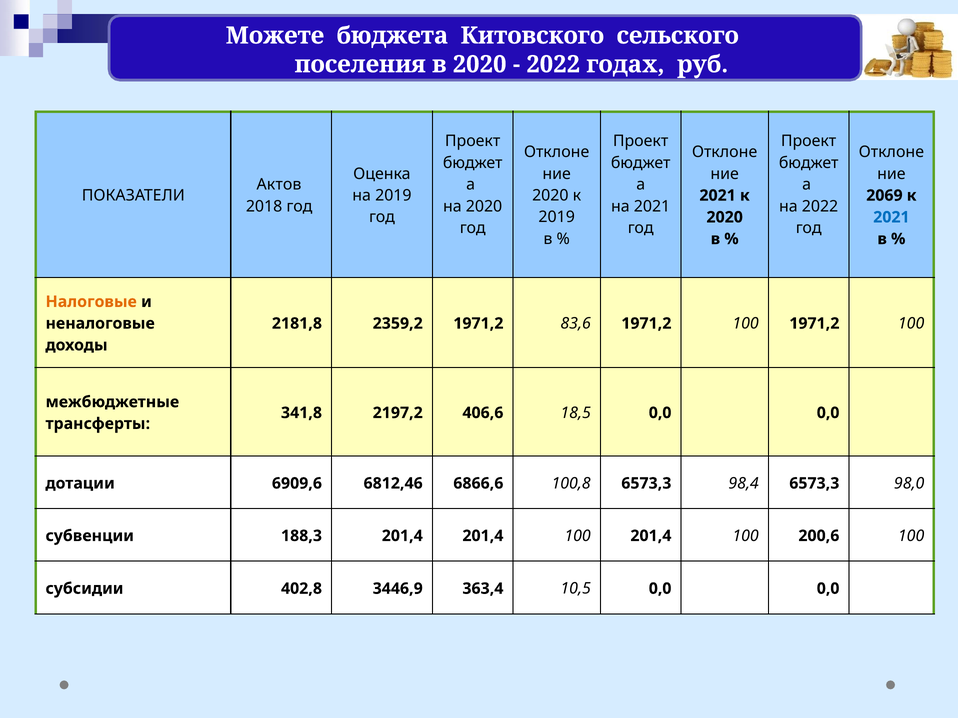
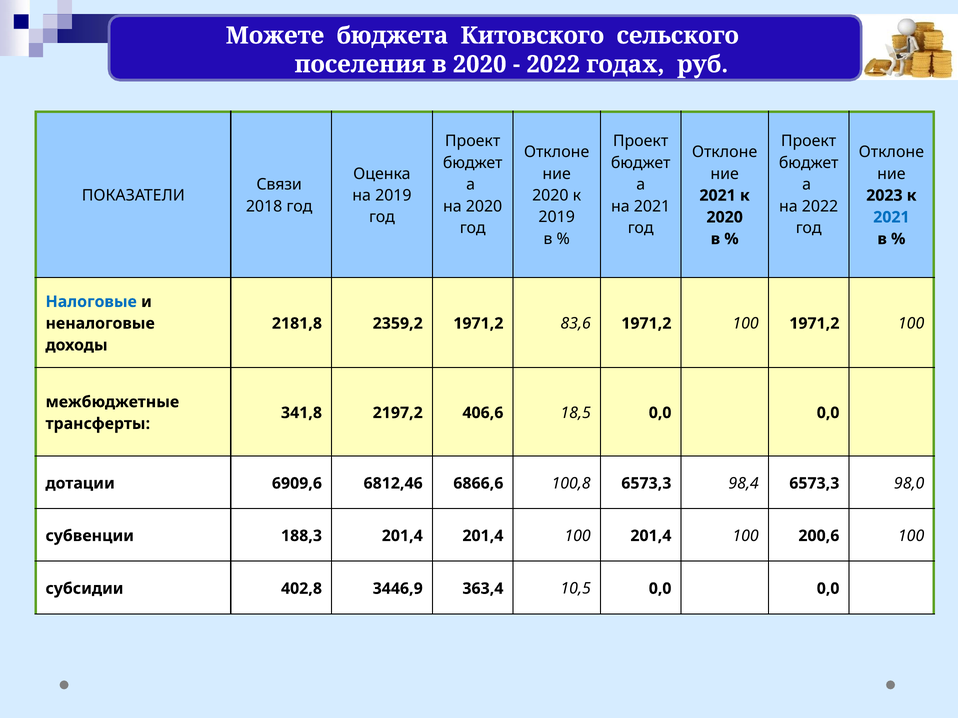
Актов: Актов -> Связи
2069: 2069 -> 2023
Налоговые colour: orange -> blue
